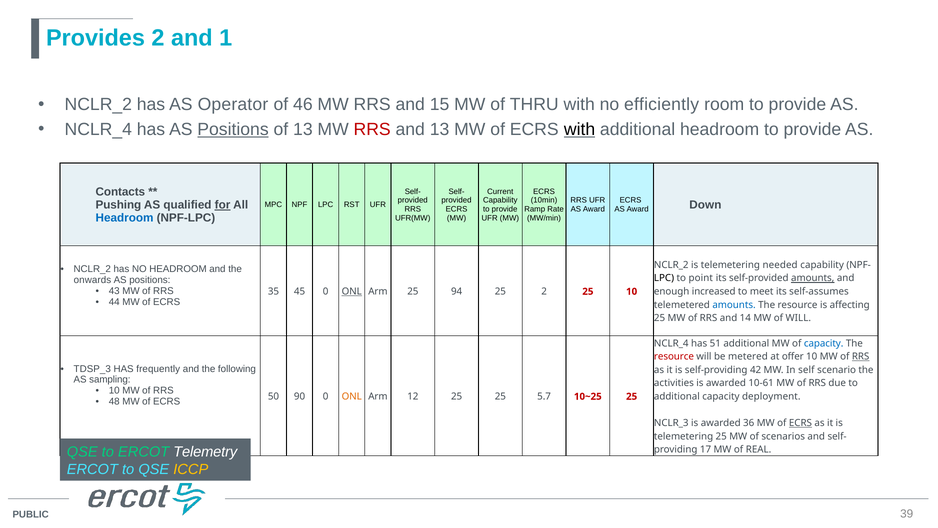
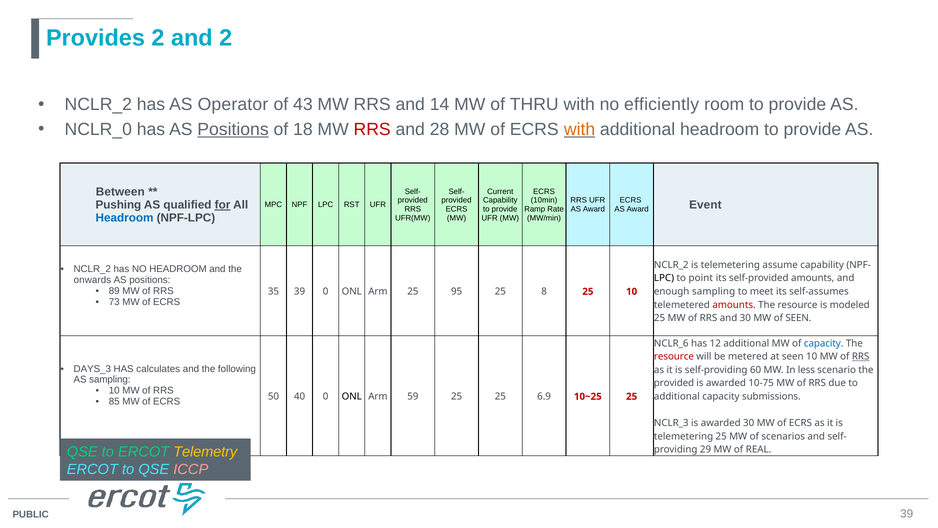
and 1: 1 -> 2
46: 46 -> 43
15: 15 -> 14
NCLR_4 at (98, 129): NCLR_4 -> NCLR_0
of 13: 13 -> 18
and 13: 13 -> 28
with at (580, 129) colour: black -> orange
Contacts: Contacts -> Between
Down: Down -> Event
needed: needed -> assume
amounts at (813, 278) underline: present -> none
43: 43 -> 89
35 45: 45 -> 39
ONL at (352, 291) underline: present -> none
94: 94 -> 95
25 2: 2 -> 8
enough increased: increased -> sampling
44: 44 -> 73
amounts at (734, 305) colour: blue -> red
affecting: affecting -> modeled
and 14: 14 -> 30
of WILL: WILL -> SEEN
NCLR_4 at (671, 343): NCLR_4 -> NCLR_6
51: 51 -> 12
at offer: offer -> seen
TDSP_3: TDSP_3 -> DAYS_3
frequently: frequently -> calculates
42: 42 -> 60
self: self -> less
activities at (674, 383): activities -> provided
10-61: 10-61 -> 10-75
deployment: deployment -> submissions
48: 48 -> 85
90: 90 -> 40
ONL at (352, 396) colour: orange -> black
12: 12 -> 59
5.7: 5.7 -> 6.9
awarded 36: 36 -> 30
ECRS at (800, 423) underline: present -> none
Telemetry colour: white -> yellow
17: 17 -> 29
ICCP colour: yellow -> pink
